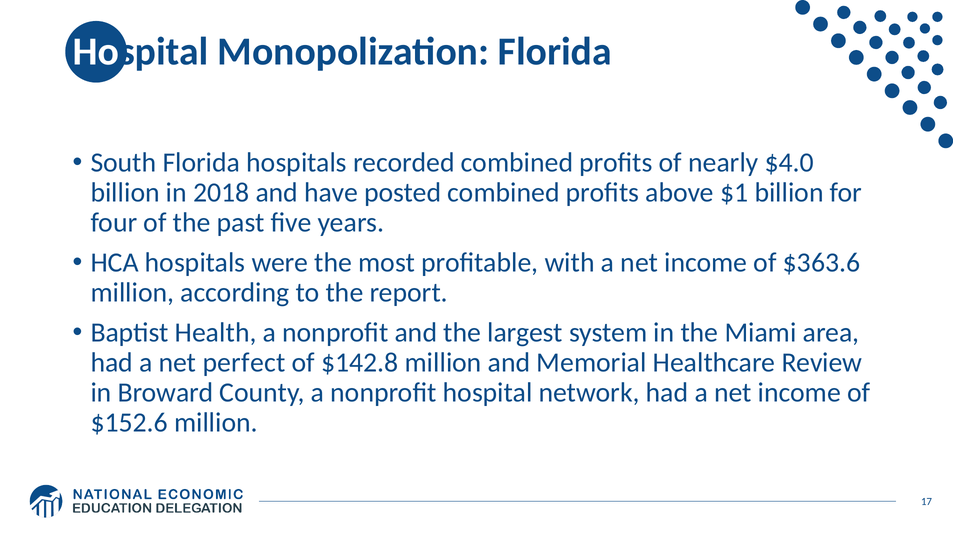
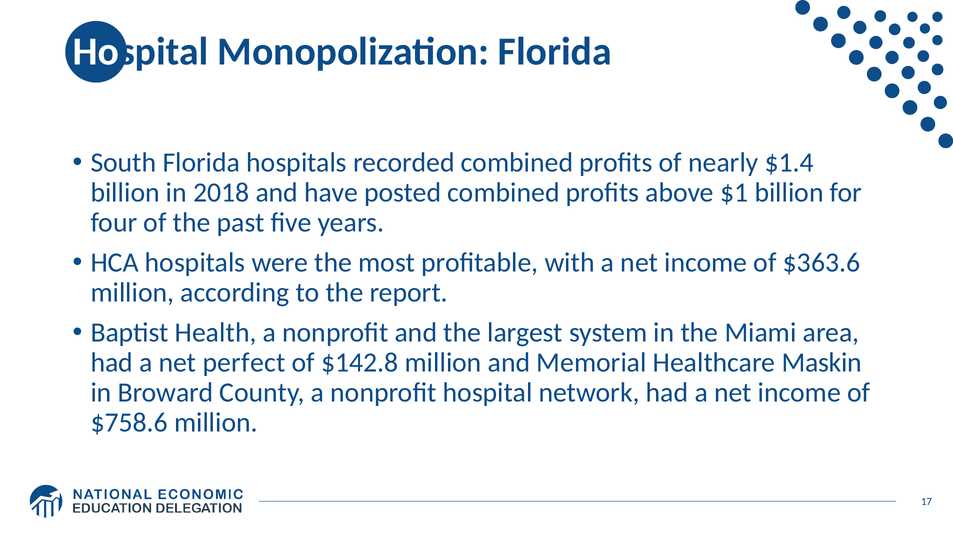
$4.0: $4.0 -> $1.4
Review: Review -> Maskin
$152.6: $152.6 -> $758.6
